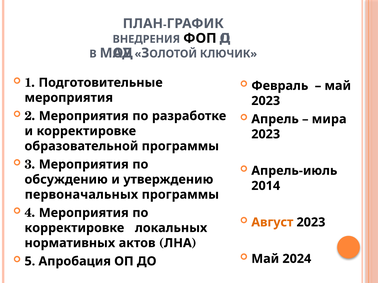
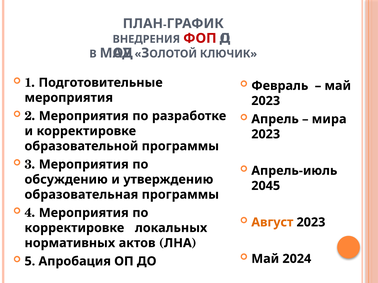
ФОП colour: black -> red
2014: 2014 -> 2045
первоначальных: первоначальных -> образовательная
